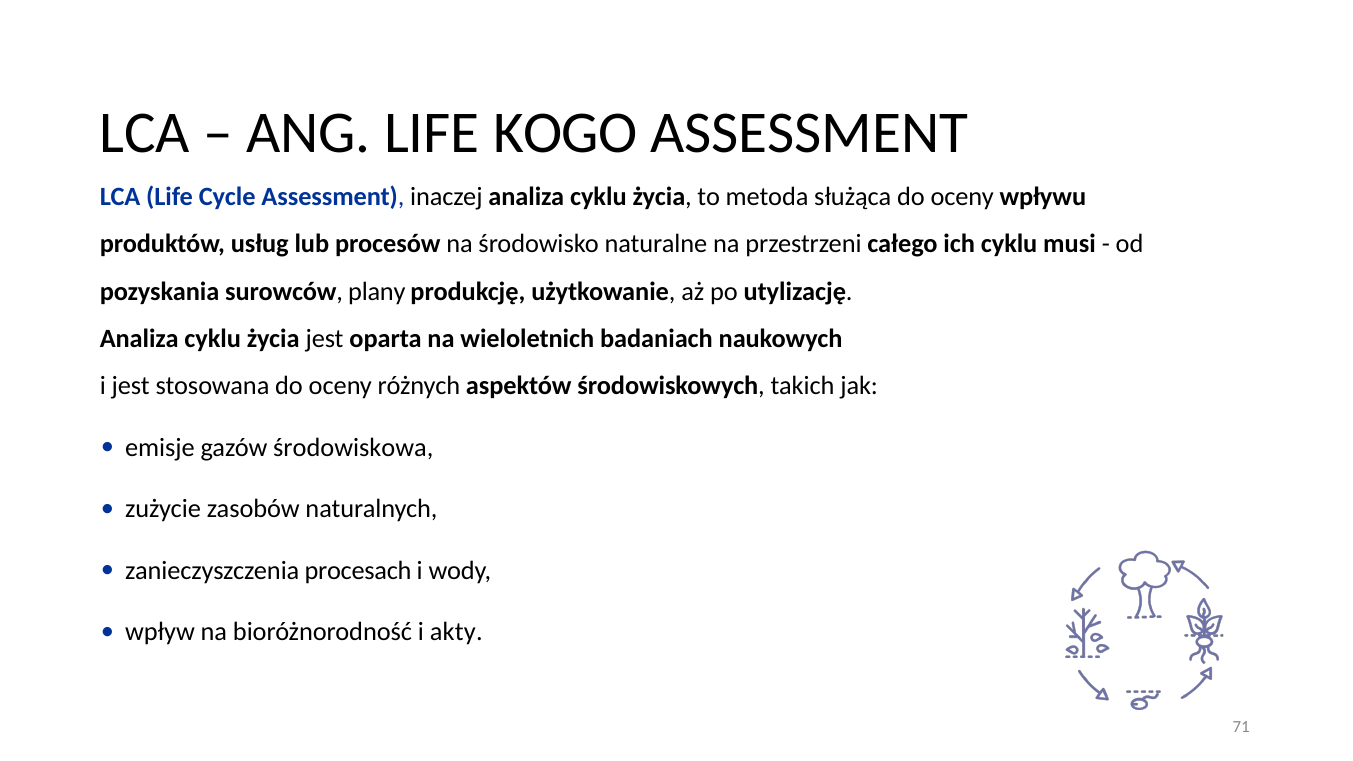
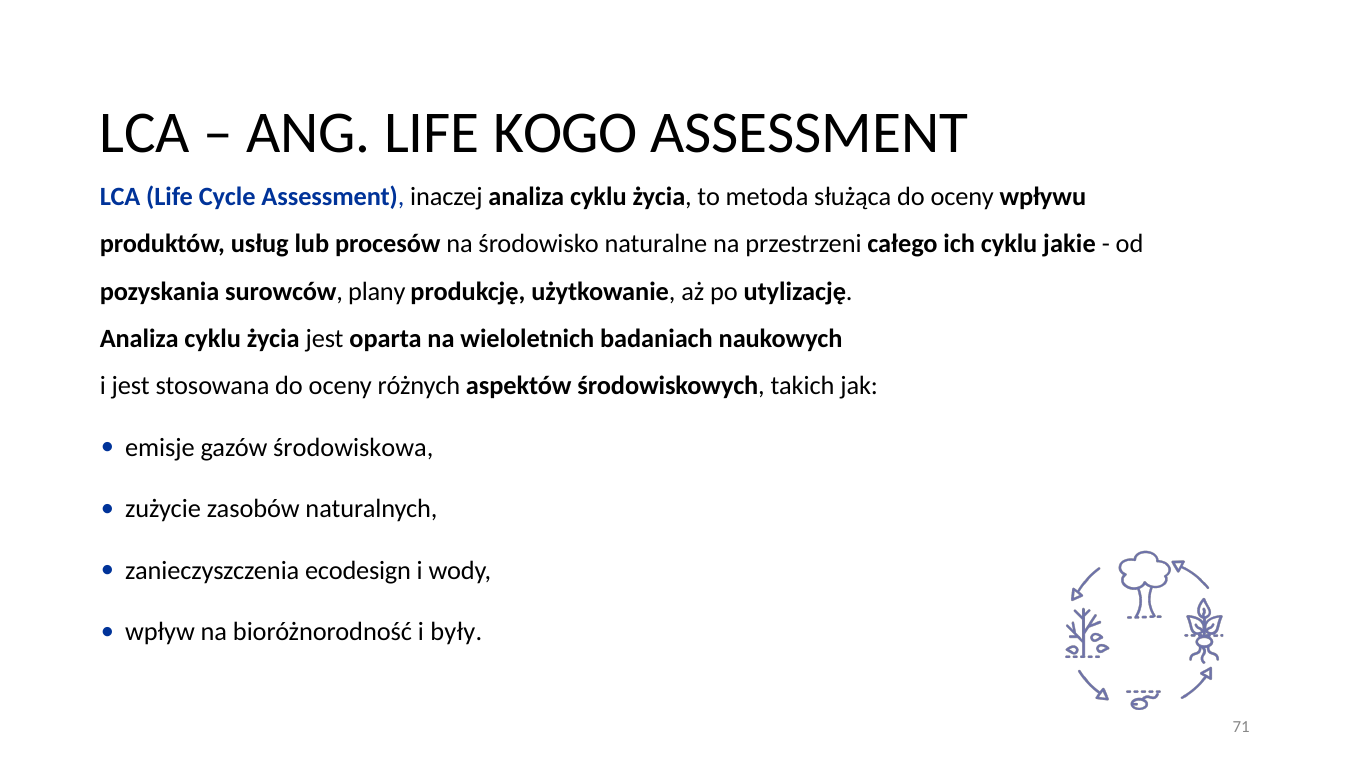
musi: musi -> jakie
procesach: procesach -> ecodesign
akty: akty -> były
